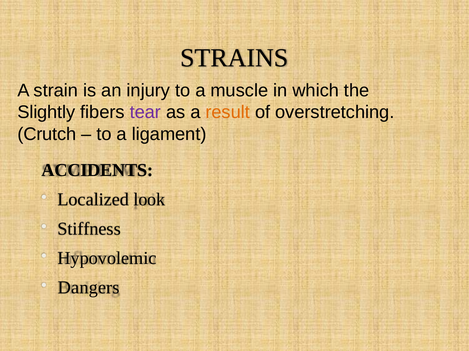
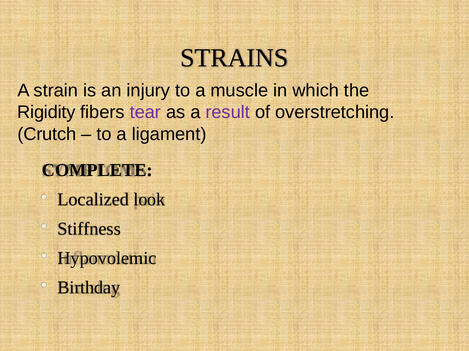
Slightly: Slightly -> Rigidity
result colour: orange -> purple
ACCIDENTS: ACCIDENTS -> COMPLETE
Dangers: Dangers -> Birthday
